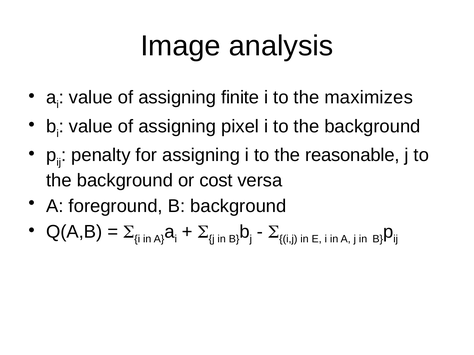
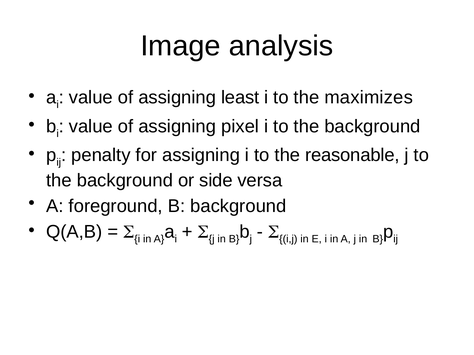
finite: finite -> least
cost: cost -> side
